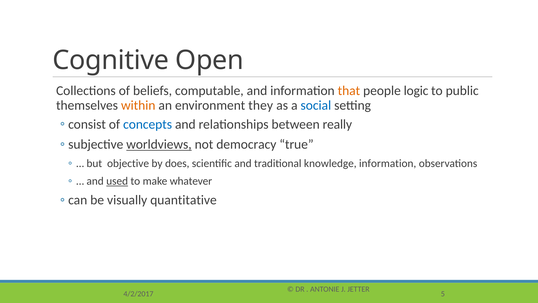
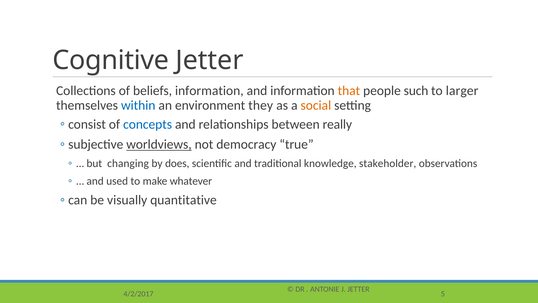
Cognitive Open: Open -> Jetter
beliefs computable: computable -> information
logic: logic -> such
public: public -> larger
within colour: orange -> blue
social colour: blue -> orange
objective: objective -> changing
knowledge information: information -> stakeholder
used underline: present -> none
